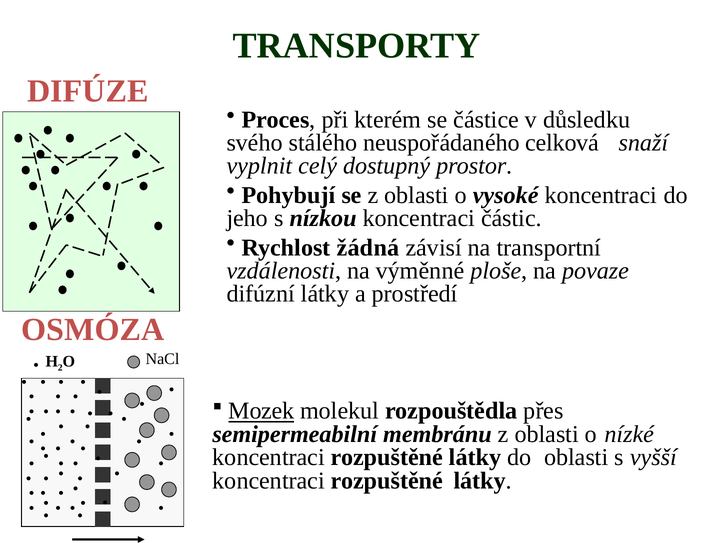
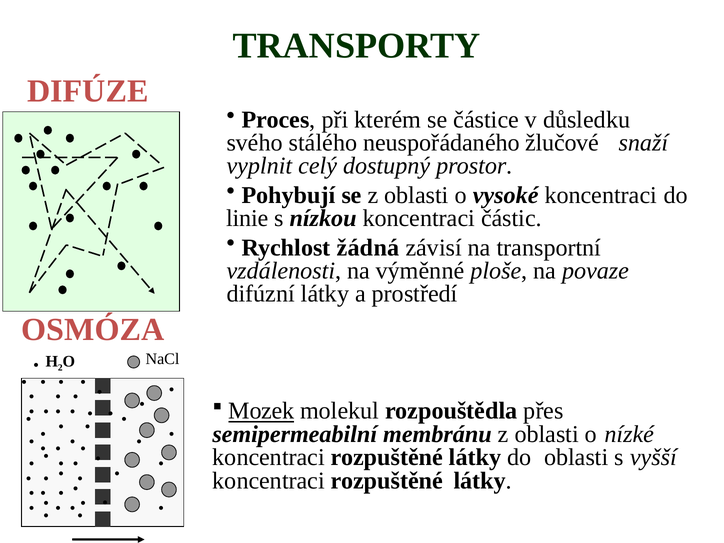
celková: celková -> žlučové
jeho: jeho -> linie
